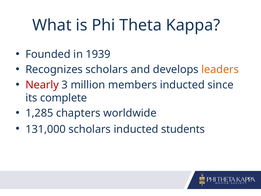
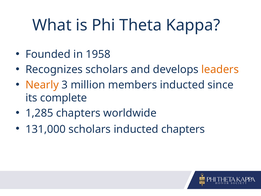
1939: 1939 -> 1958
Nearly colour: red -> orange
inducted students: students -> chapters
